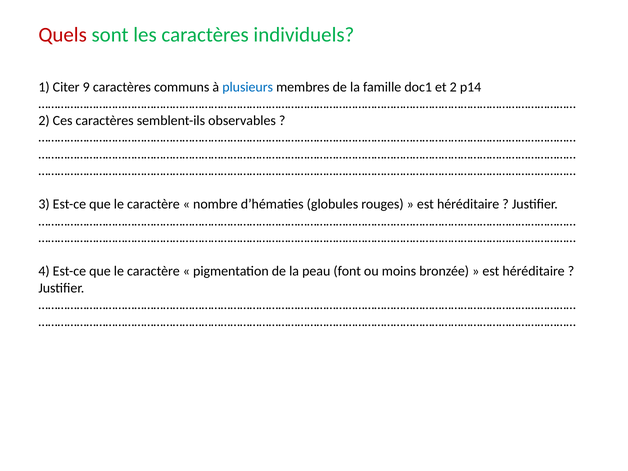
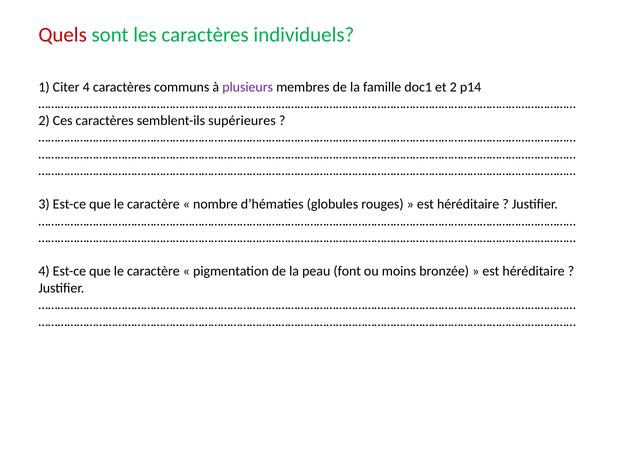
Citer 9: 9 -> 4
plusieurs colour: blue -> purple
observables: observables -> supérieures
